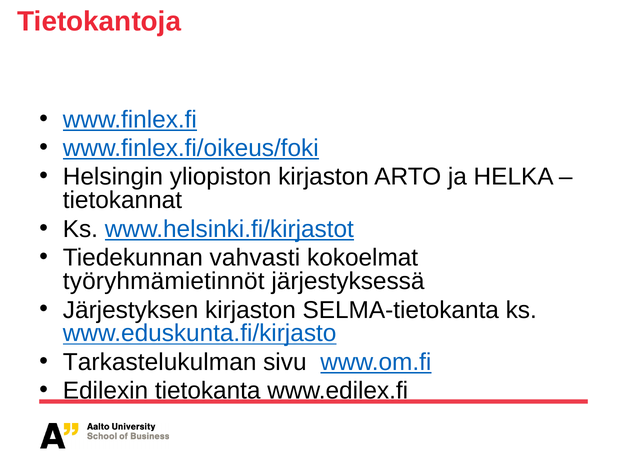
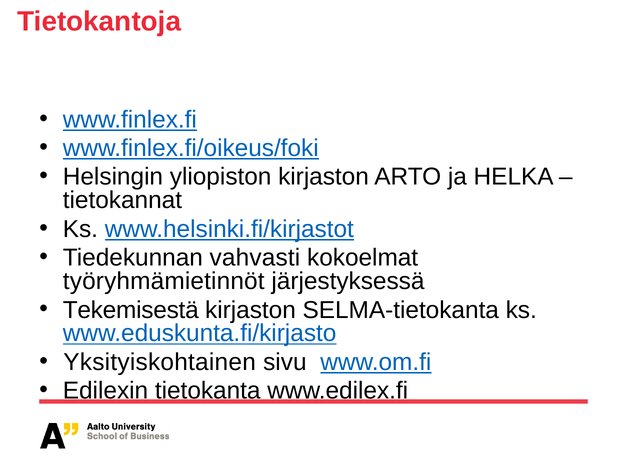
Järjestyksen: Järjestyksen -> Tekemisestä
Tarkastelukulman: Tarkastelukulman -> Yksityiskohtainen
